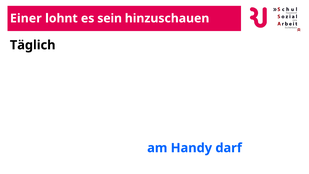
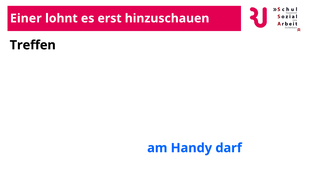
sein: sein -> erst
Täglich at (33, 45): Täglich -> Treffen
